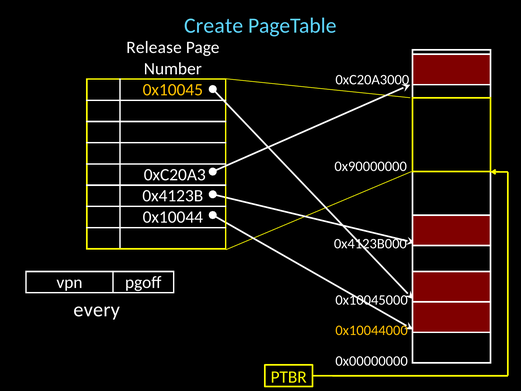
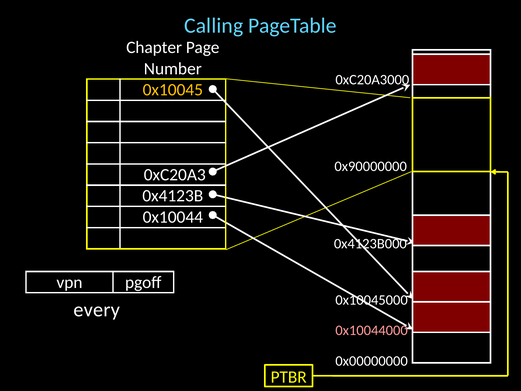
Create: Create -> Calling
Release: Release -> Chapter
0x10044000 colour: yellow -> pink
